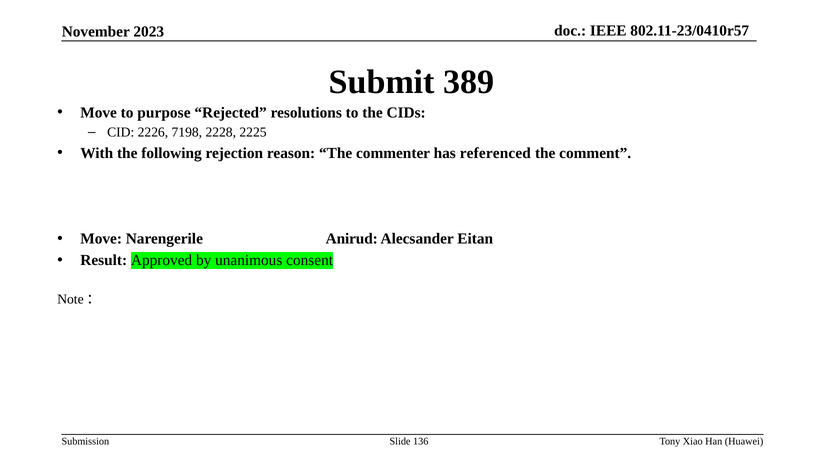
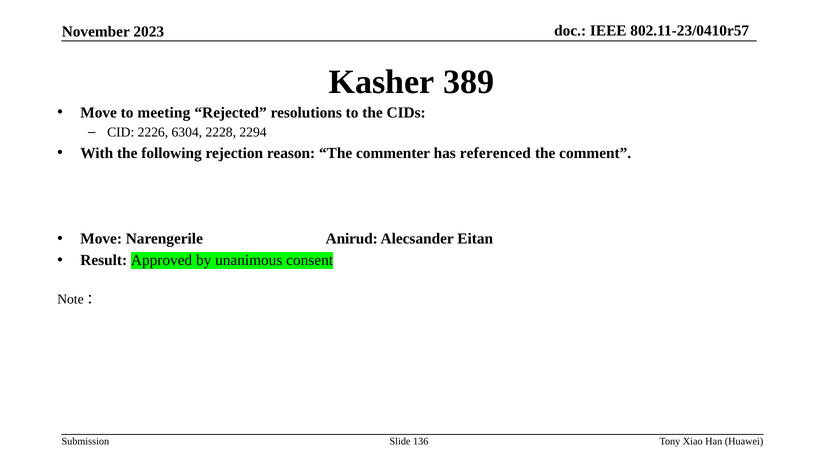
Submit: Submit -> Kasher
purpose: purpose -> meeting
7198: 7198 -> 6304
2225: 2225 -> 2294
